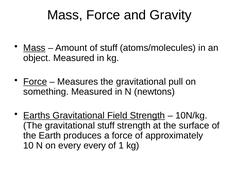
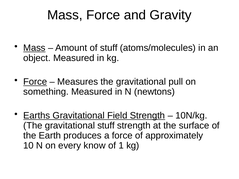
every every: every -> know
